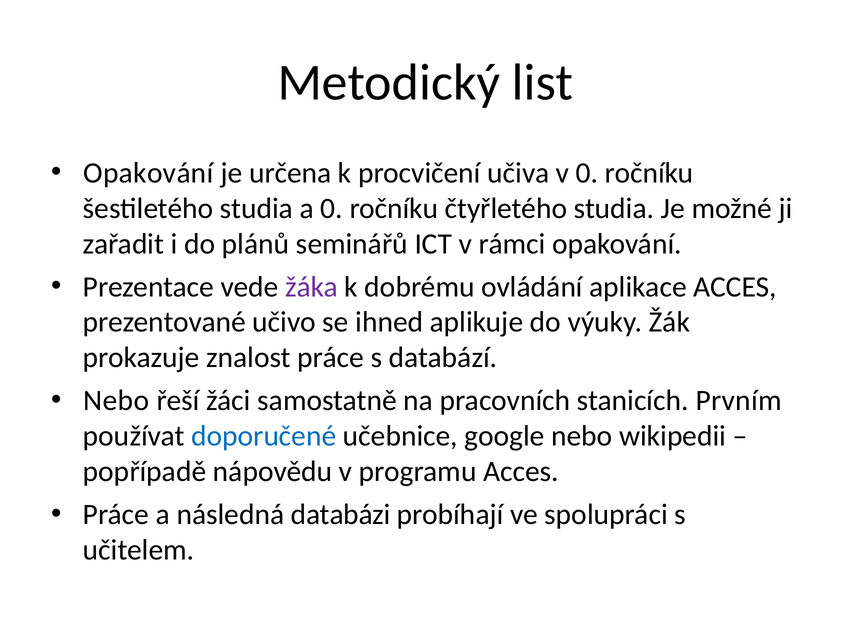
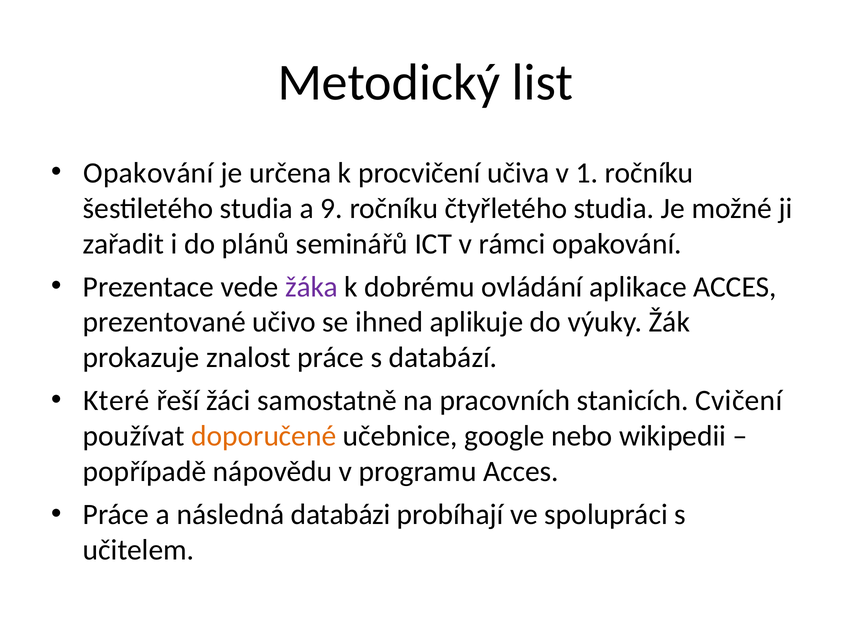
v 0: 0 -> 1
a 0: 0 -> 9
Nebo at (116, 401): Nebo -> Které
Prvním: Prvním -> Cvičení
doporučené colour: blue -> orange
